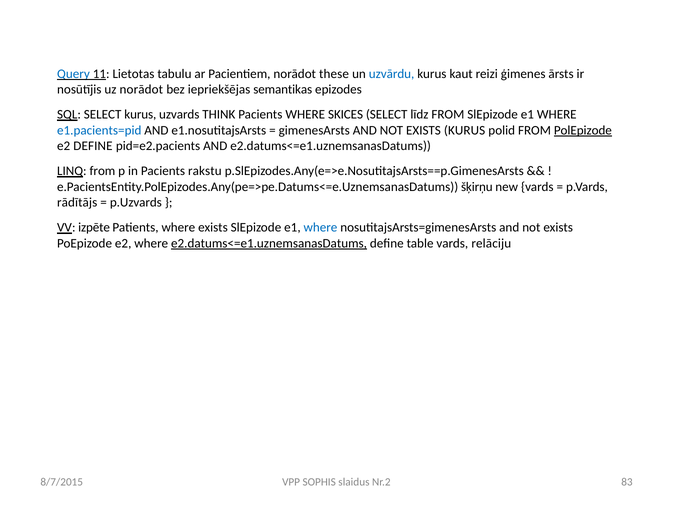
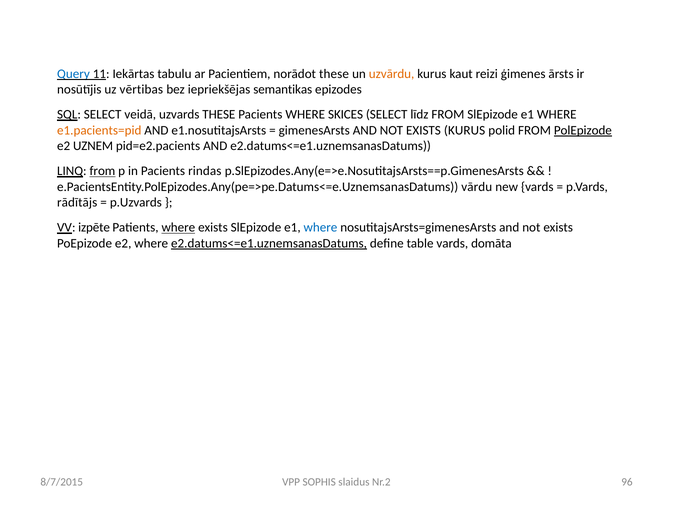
Lietotas: Lietotas -> Iekārtas
uzvārdu colour: blue -> orange
uz norādot: norādot -> vērtibas
SELECT kurus: kurus -> veidā
uzvards THINK: THINK -> THESE
e1.pacients=pid colour: blue -> orange
e2 DEFINE: DEFINE -> UZNEM
from at (102, 171) underline: none -> present
rakstu: rakstu -> rindas
šķirņu: šķirņu -> vārdu
where at (178, 228) underline: none -> present
relāciju: relāciju -> domāta
83: 83 -> 96
